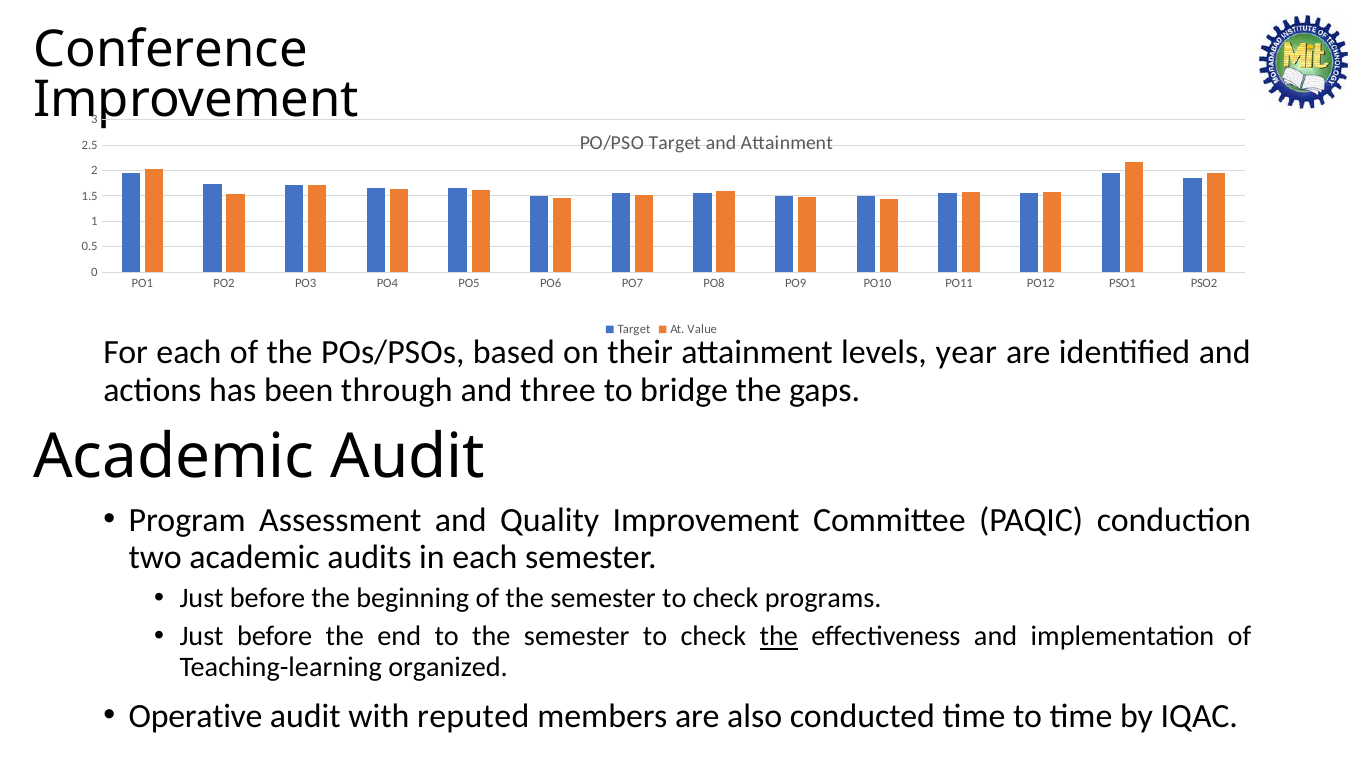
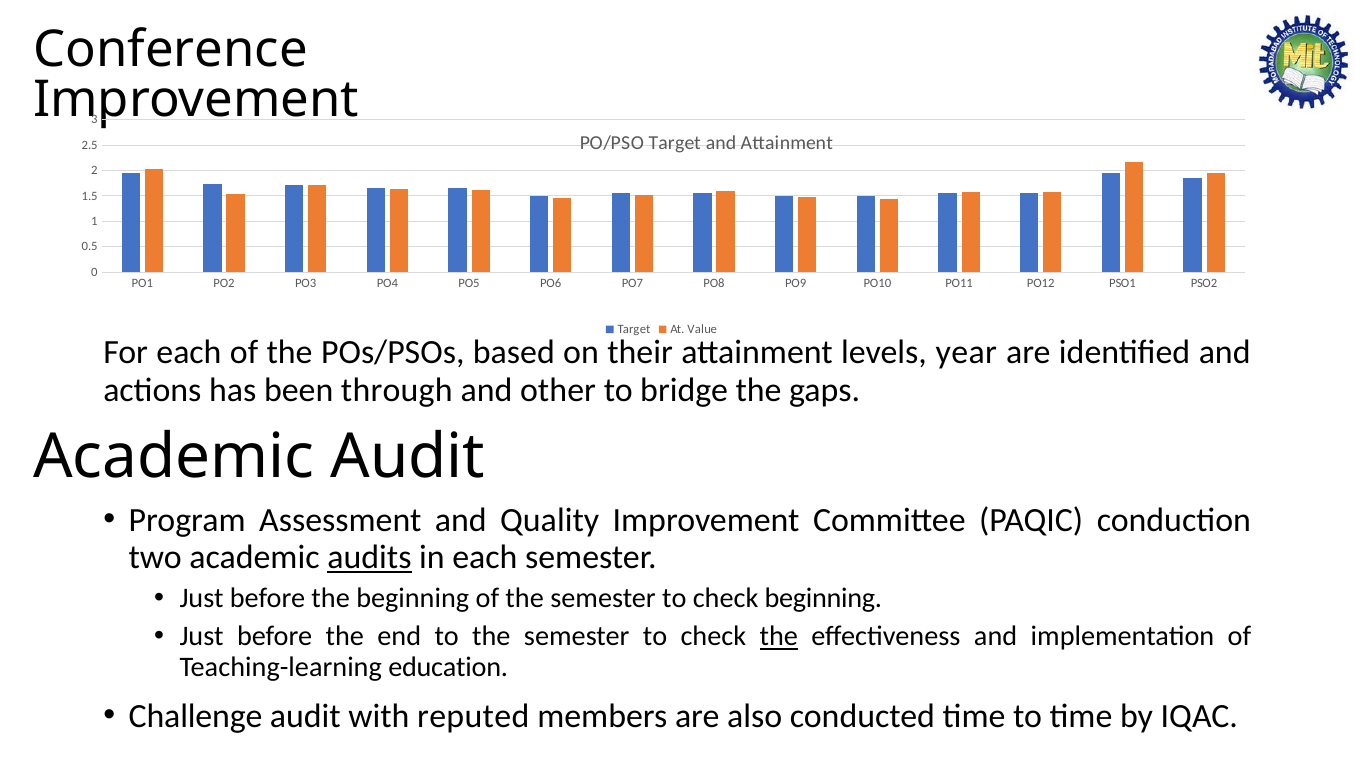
three: three -> other
audits underline: none -> present
check programs: programs -> beginning
organized: organized -> education
Operative: Operative -> Challenge
